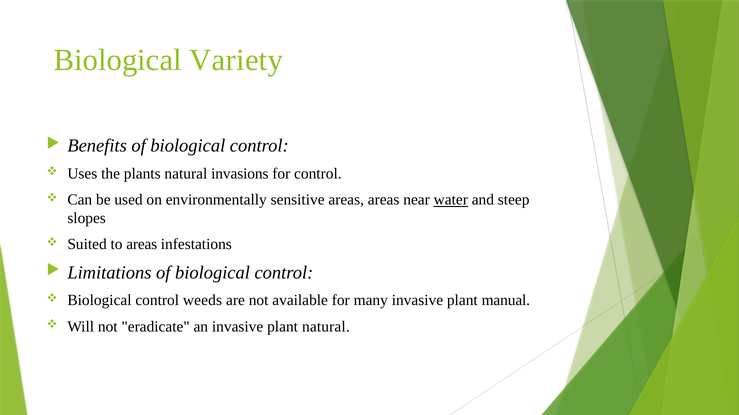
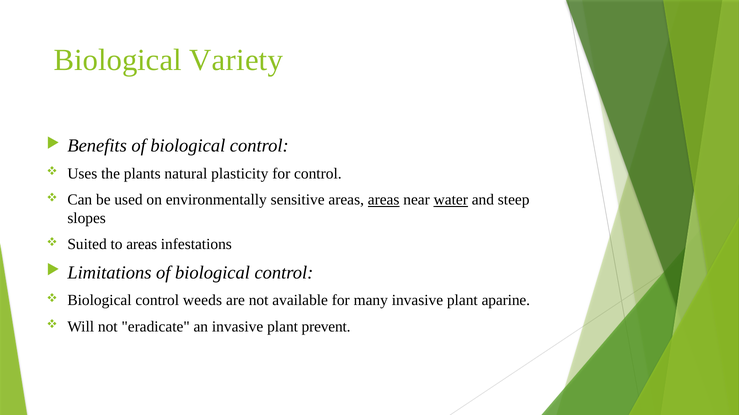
invasions: invasions -> plasticity
areas at (384, 200) underline: none -> present
manual: manual -> aparine
plant natural: natural -> prevent
